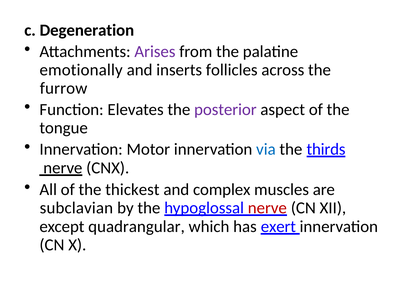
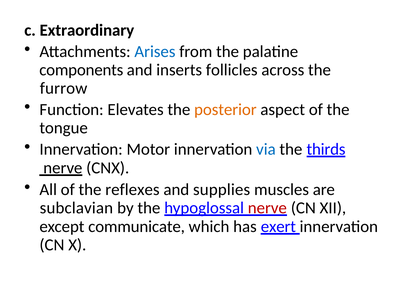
Degeneration: Degeneration -> Extraordinary
Arises colour: purple -> blue
emotionally: emotionally -> components
posterior colour: purple -> orange
thickest: thickest -> reflexes
complex: complex -> supplies
quadrangular: quadrangular -> communicate
